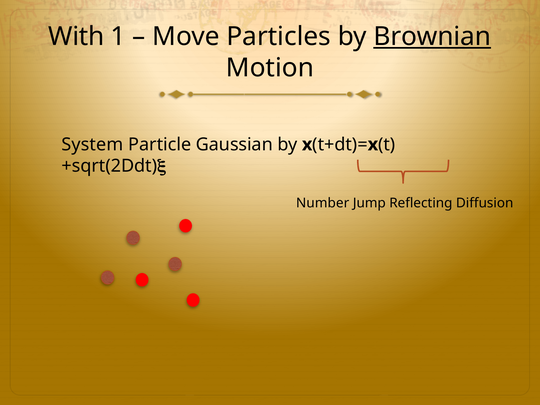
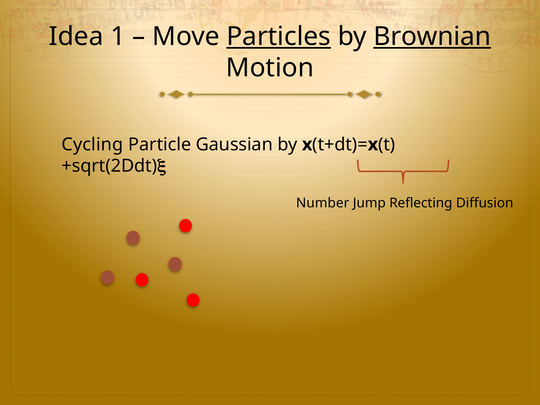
With: With -> Idea
Particles underline: none -> present
System: System -> Cycling
